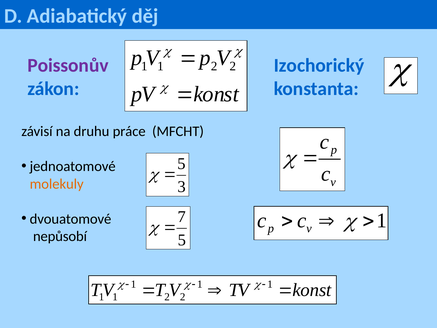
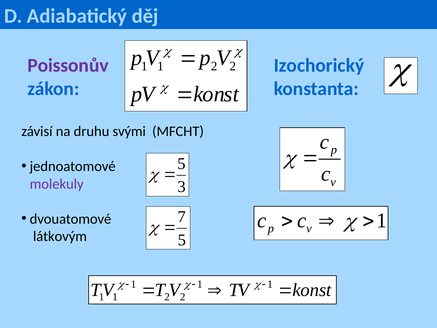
práce: práce -> svými
molekuly colour: orange -> purple
nepůsobí: nepůsobí -> látkovým
